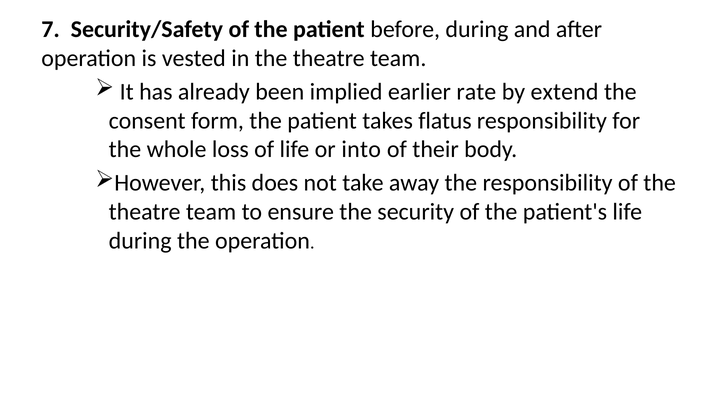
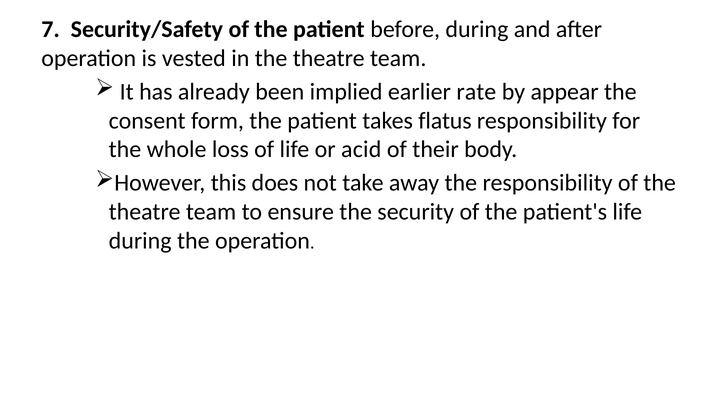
extend: extend -> appear
into: into -> acid
